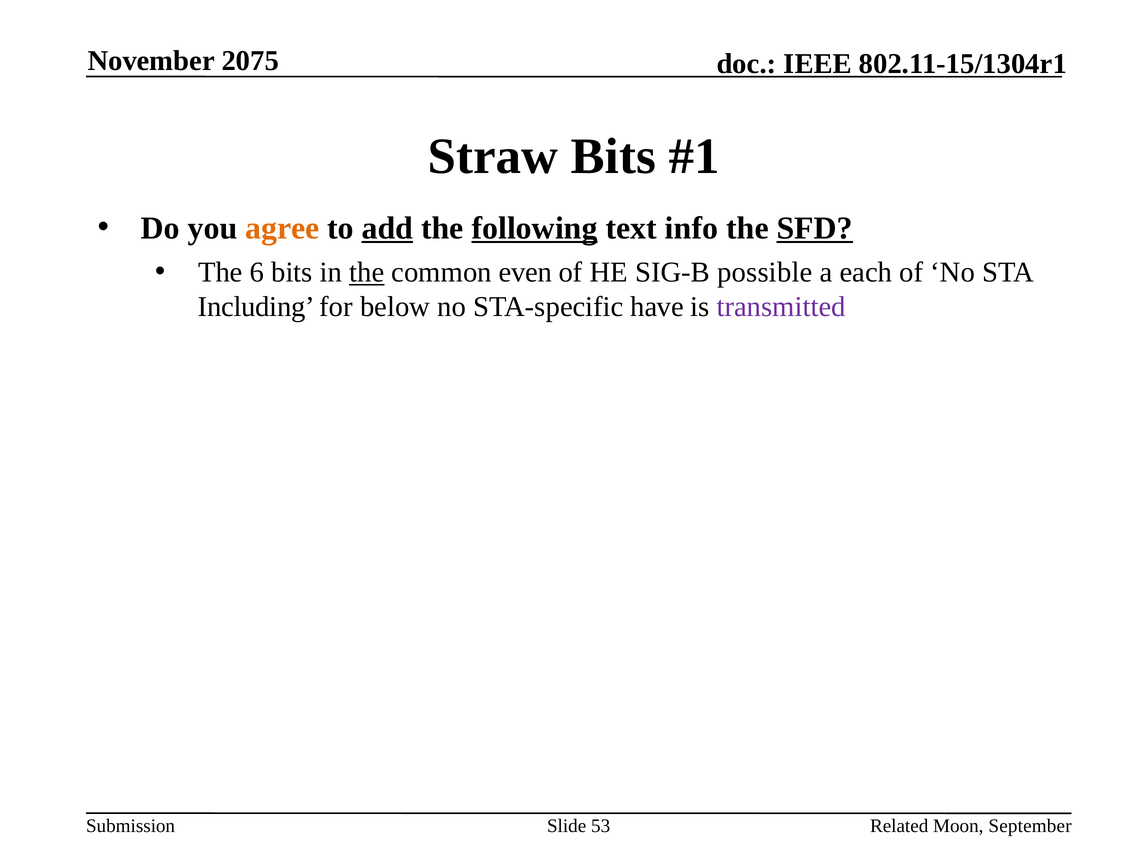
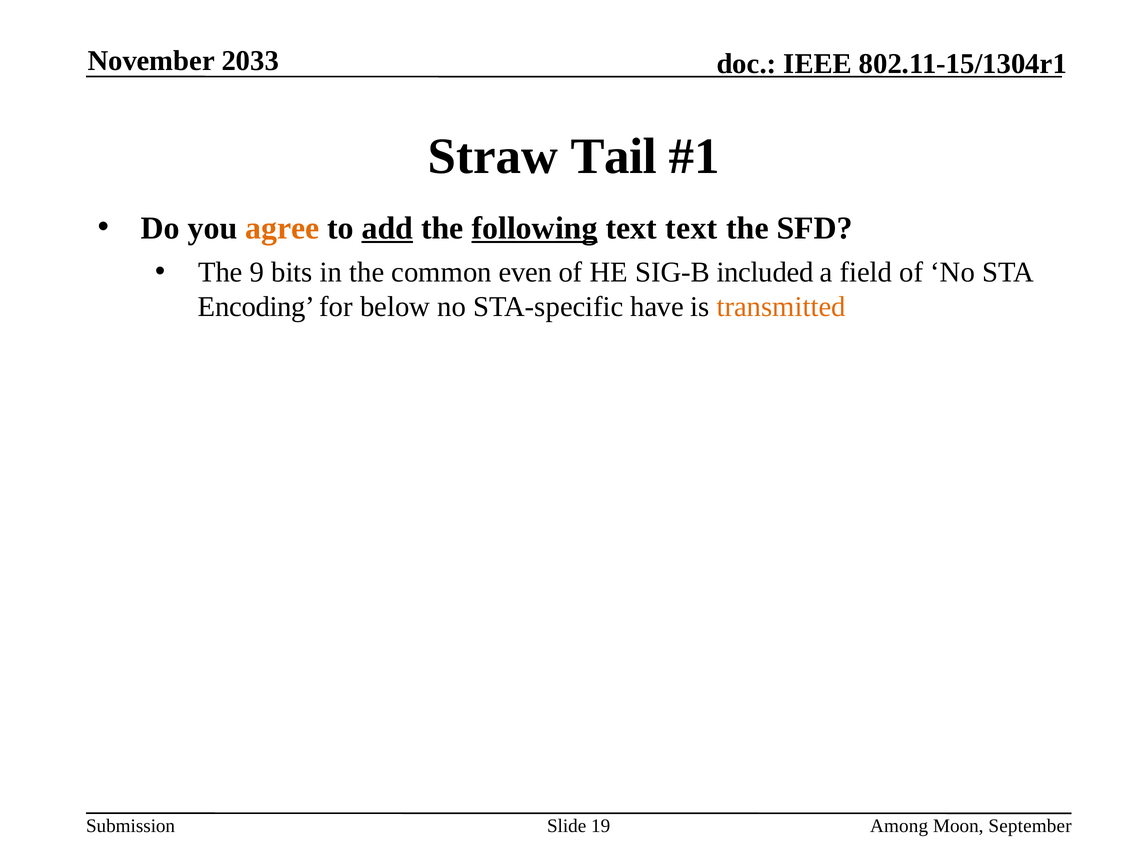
2075: 2075 -> 2033
Straw Bits: Bits -> Tail
text info: info -> text
SFD underline: present -> none
6: 6 -> 9
the at (367, 272) underline: present -> none
possible: possible -> included
each: each -> field
Including: Including -> Encoding
transmitted colour: purple -> orange
53: 53 -> 19
Related: Related -> Among
